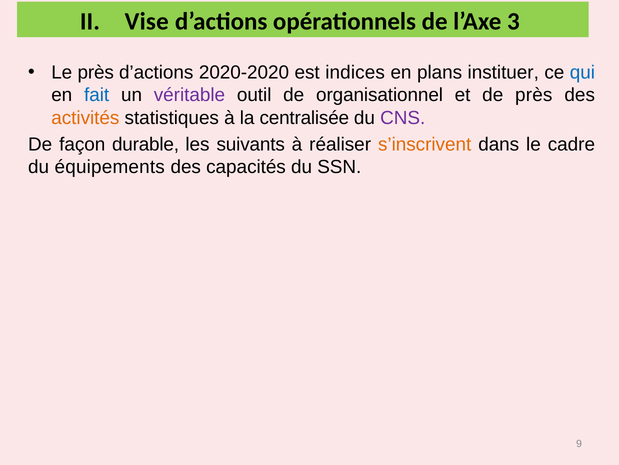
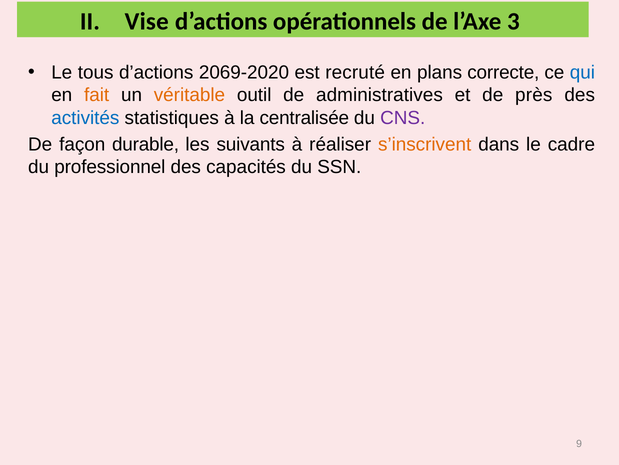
Le près: près -> tous
2020-2020: 2020-2020 -> 2069-2020
indices: indices -> recruté
instituer: instituer -> correcte
fait colour: blue -> orange
véritable colour: purple -> orange
organisationnel: organisationnel -> administratives
activités colour: orange -> blue
équipements: équipements -> professionnel
